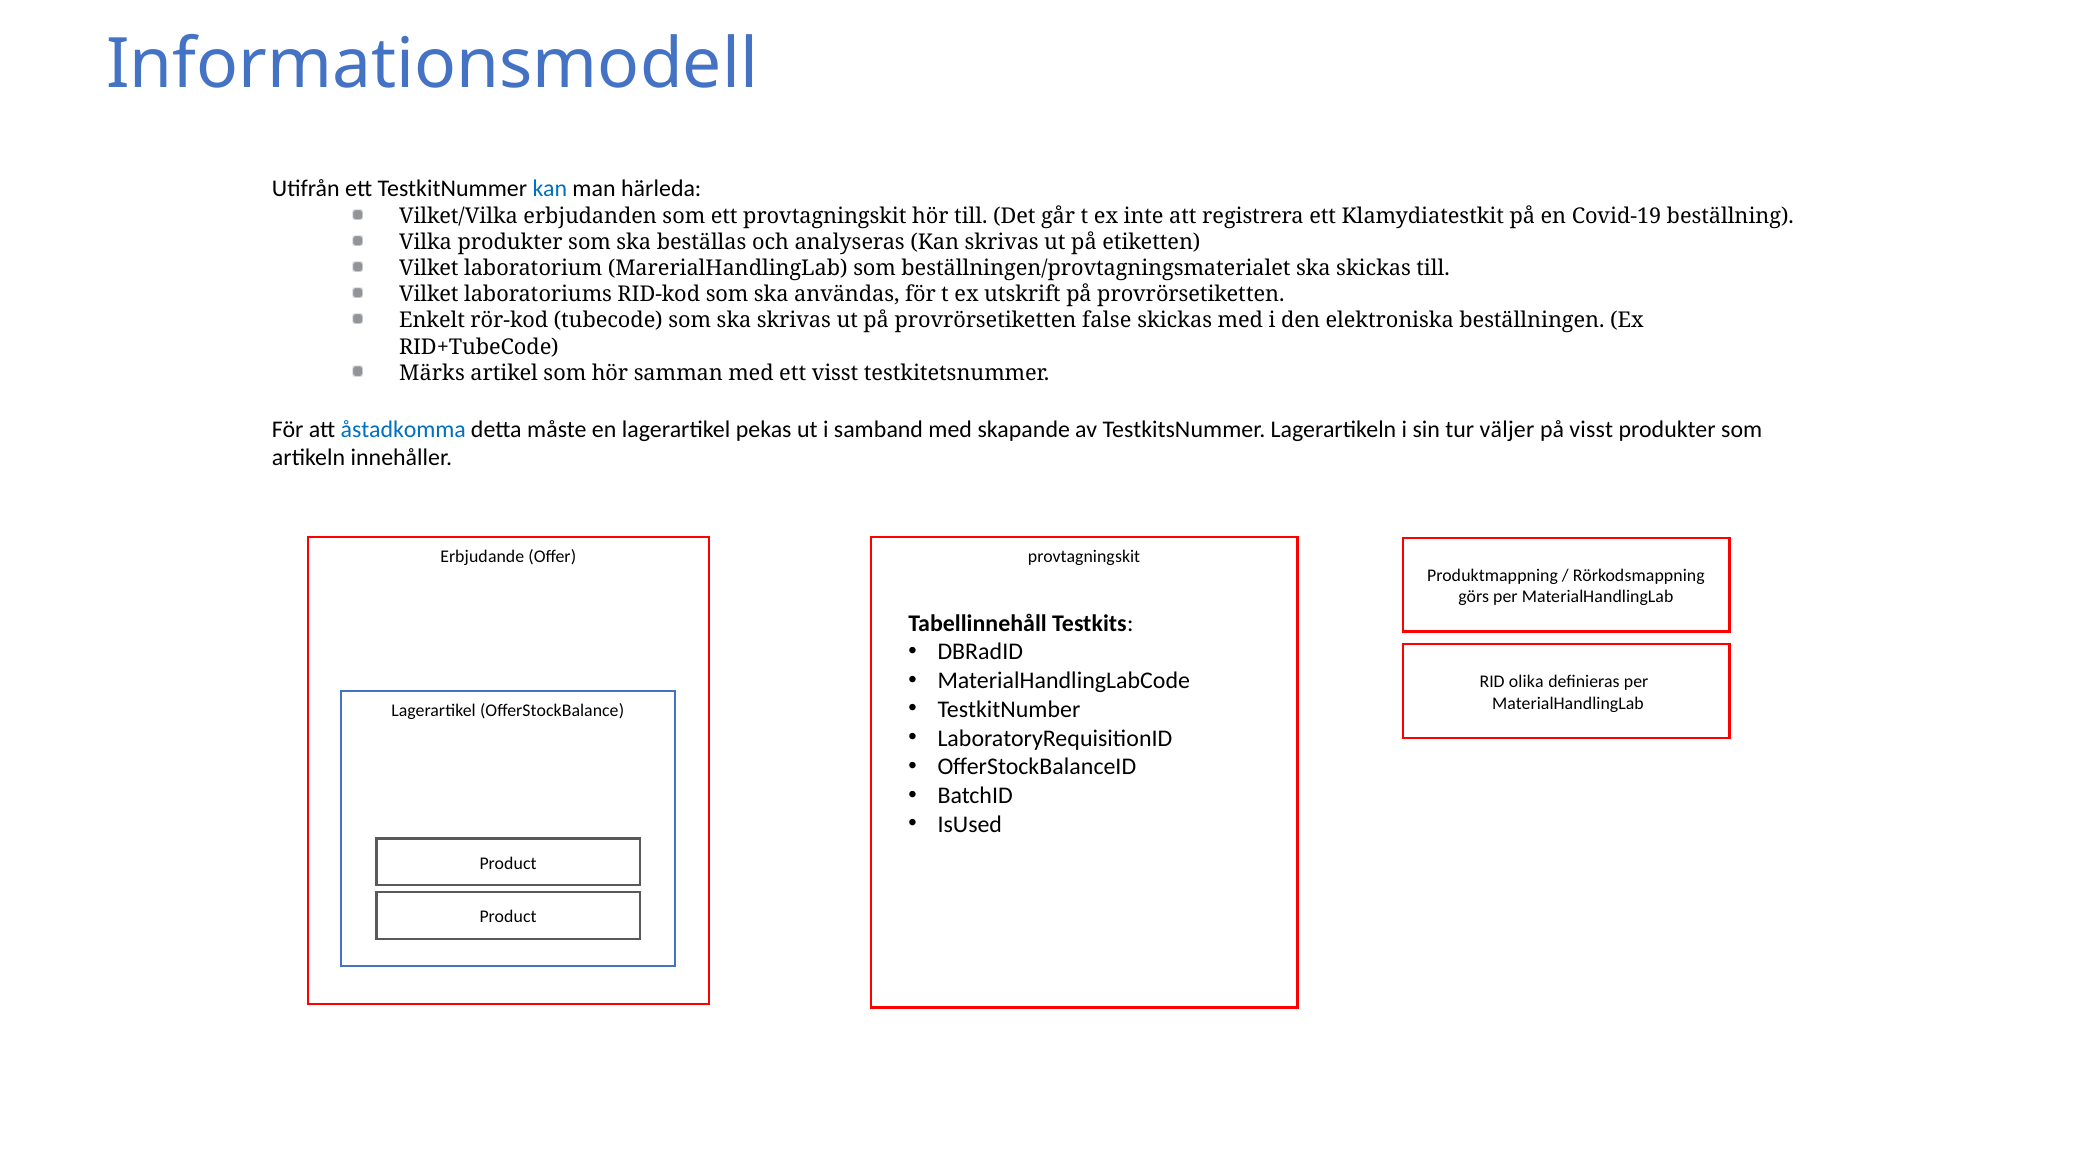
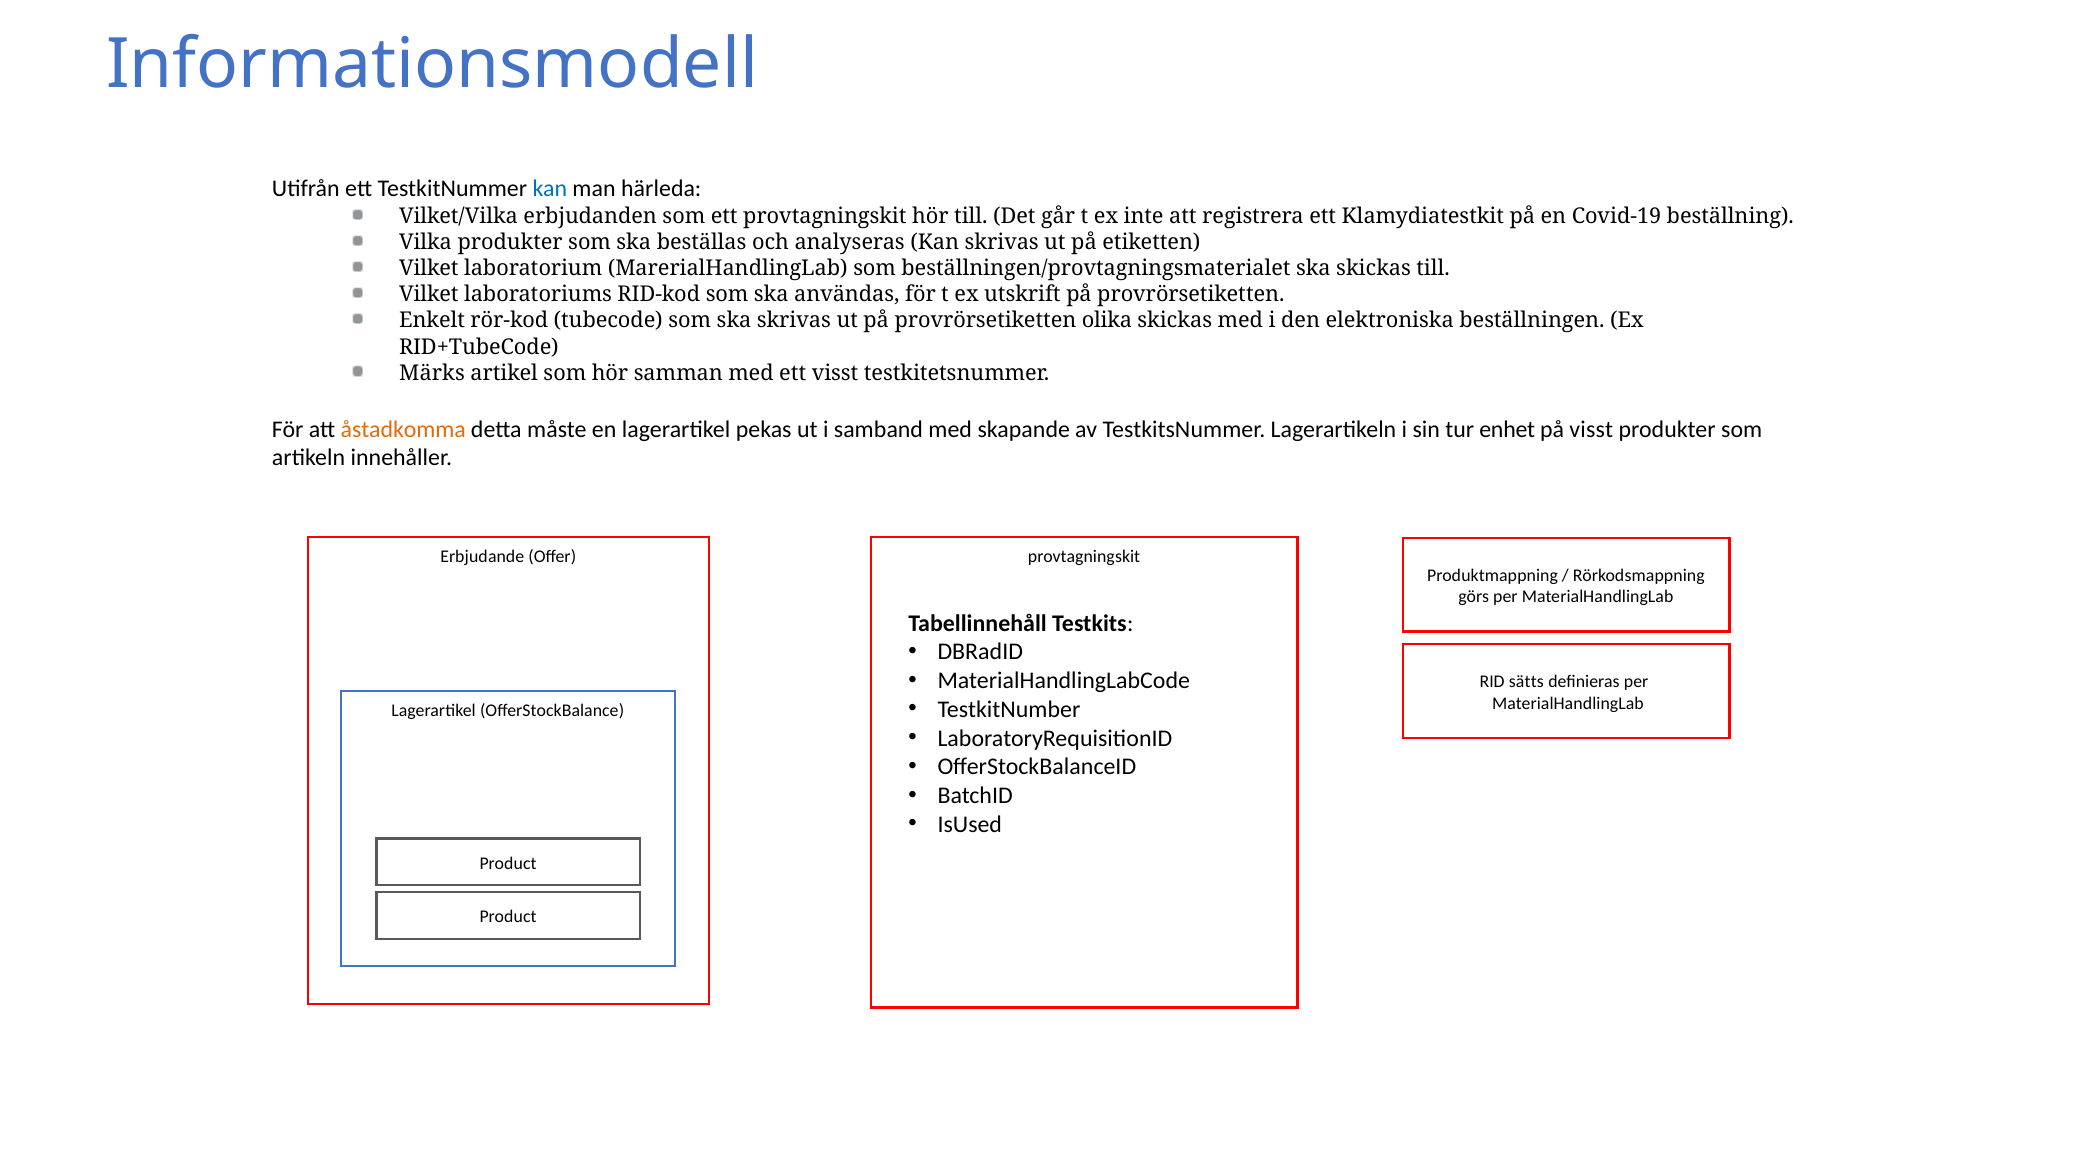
false: false -> olika
åstadkomma colour: blue -> orange
väljer: väljer -> enhet
olika: olika -> sätts
